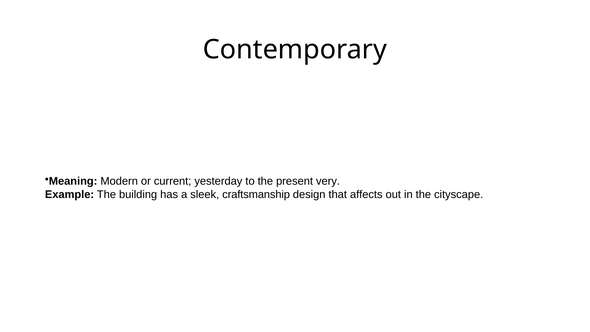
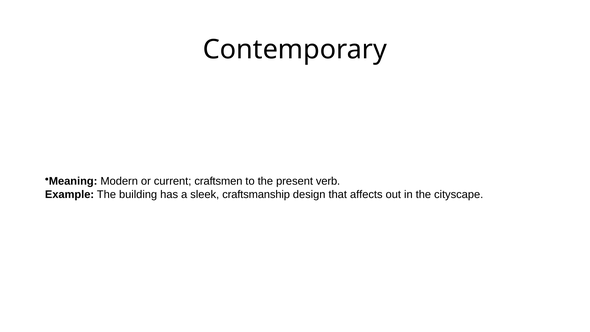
yesterday: yesterday -> craftsmen
very: very -> verb
